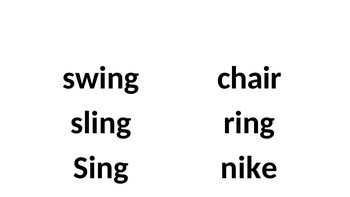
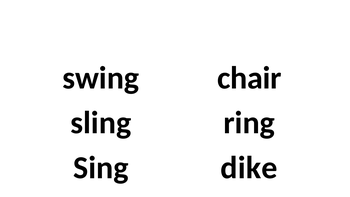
nike: nike -> dike
